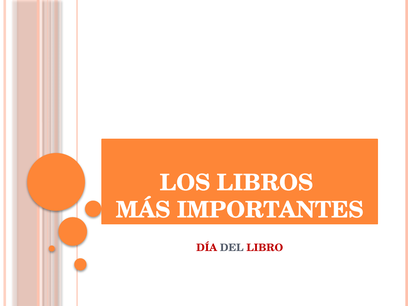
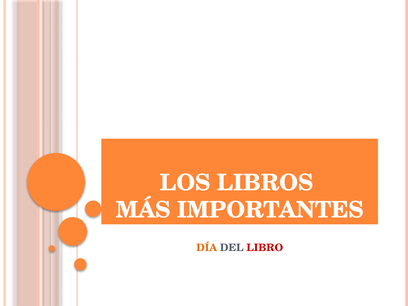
DÍA colour: red -> orange
